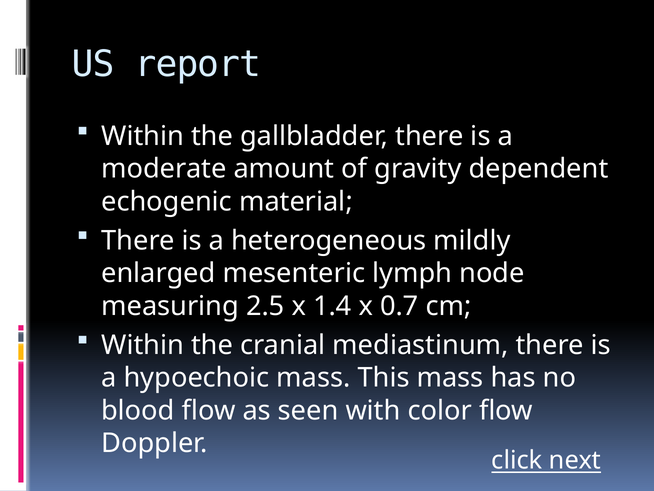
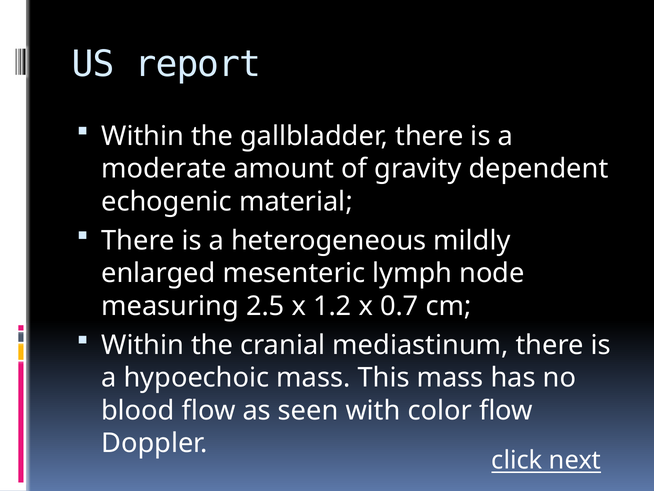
1.4: 1.4 -> 1.2
